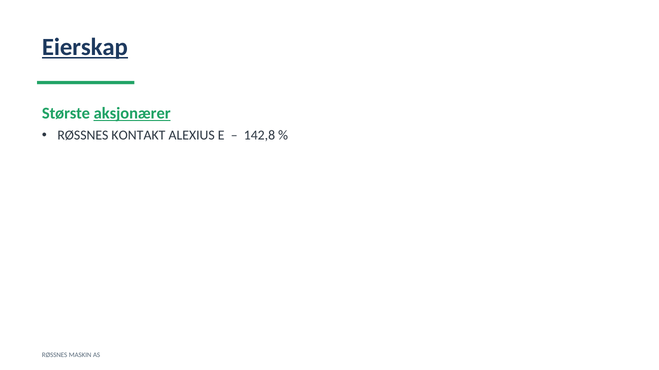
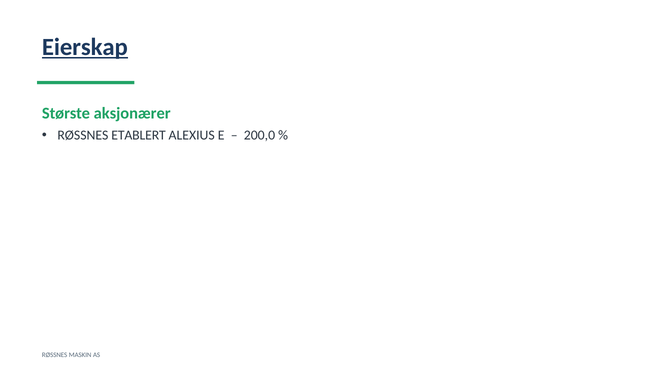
aksjonærer underline: present -> none
KONTAKT: KONTAKT -> ETABLERT
142,8: 142,8 -> 200,0
